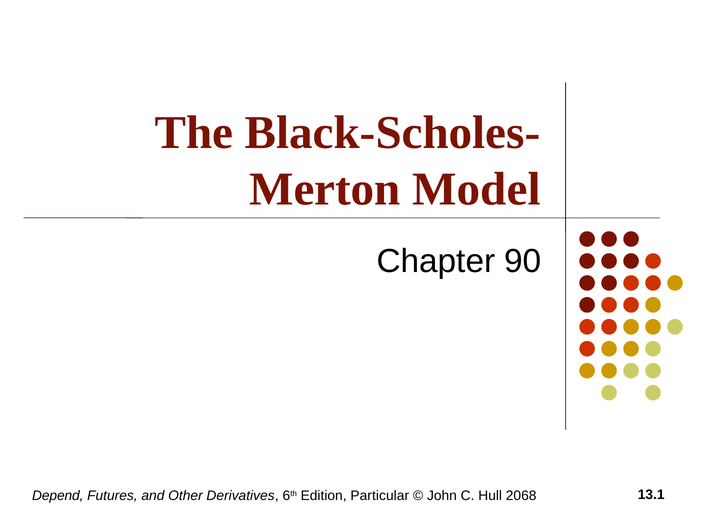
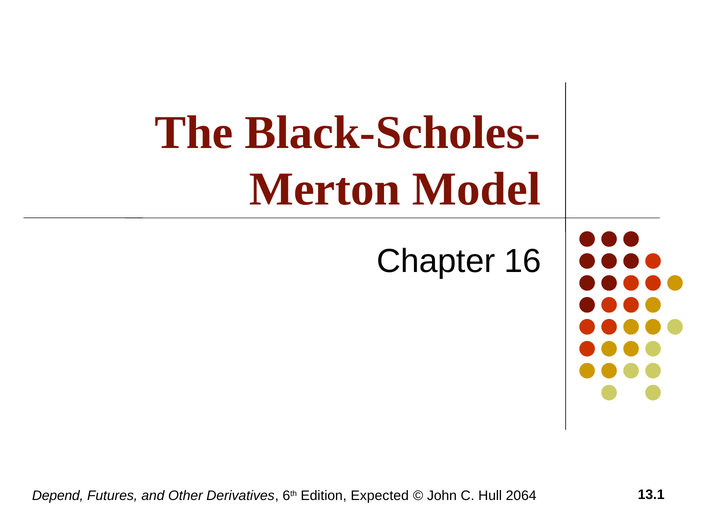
90: 90 -> 16
Particular: Particular -> Expected
2068: 2068 -> 2064
